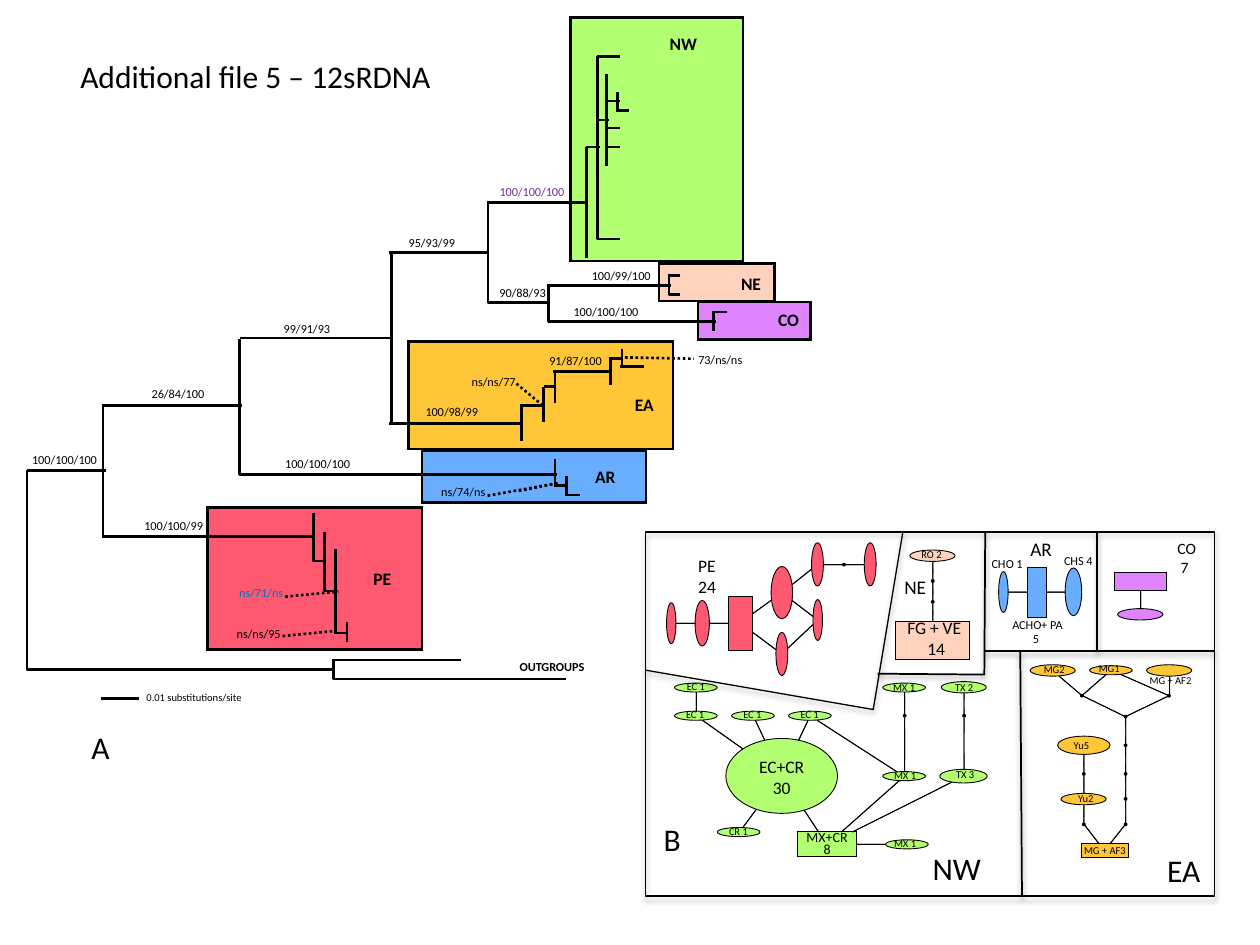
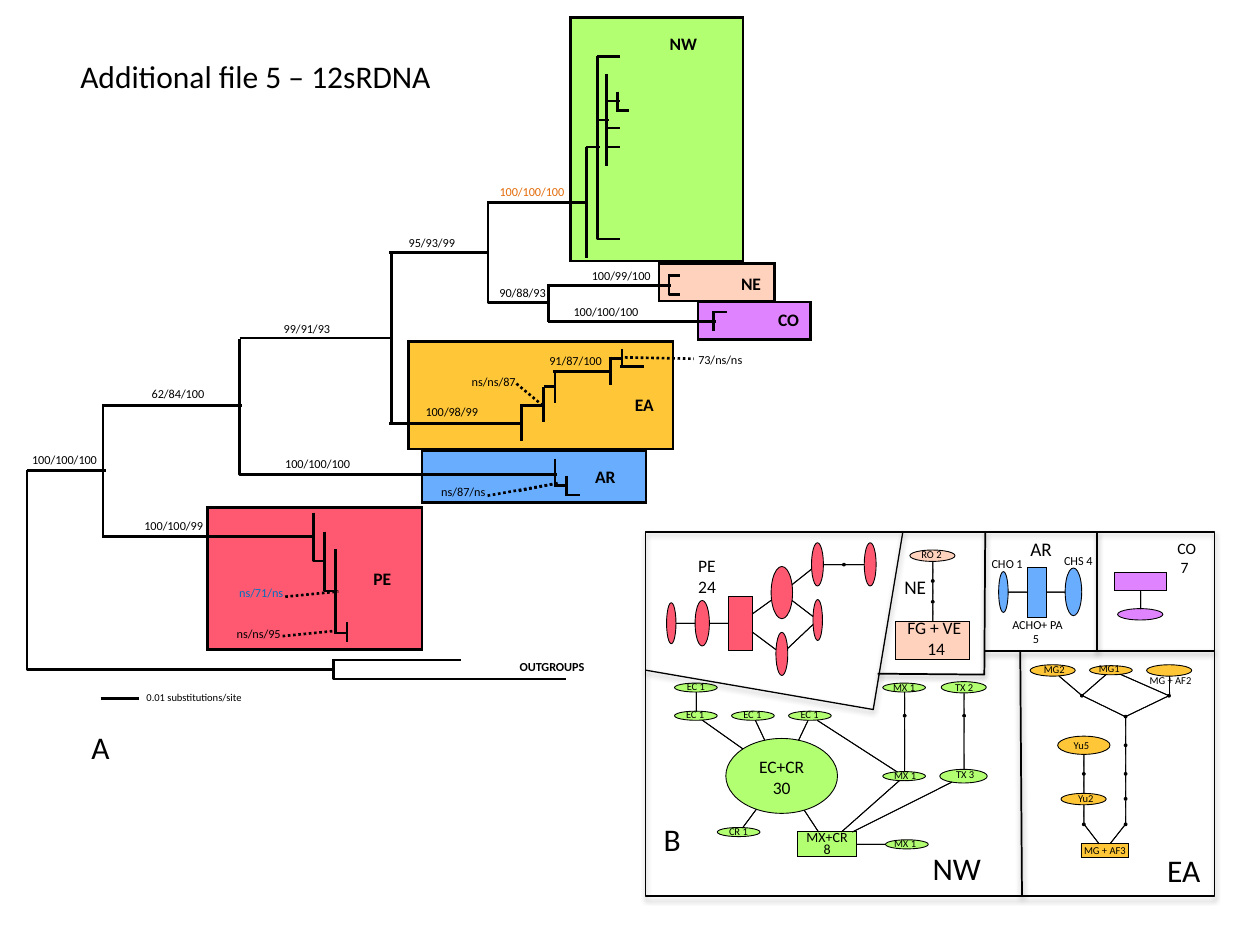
100/100/100 at (532, 192) colour: purple -> orange
ns/ns/77: ns/ns/77 -> ns/ns/87
26/84/100: 26/84/100 -> 62/84/100
ns/74/ns: ns/74/ns -> ns/87/ns
